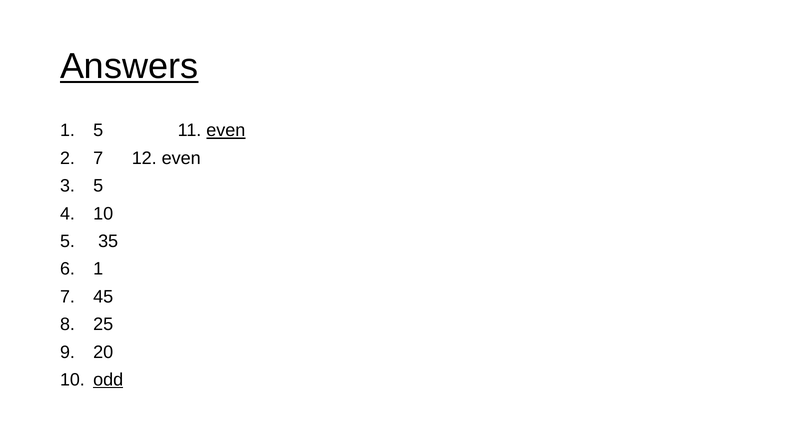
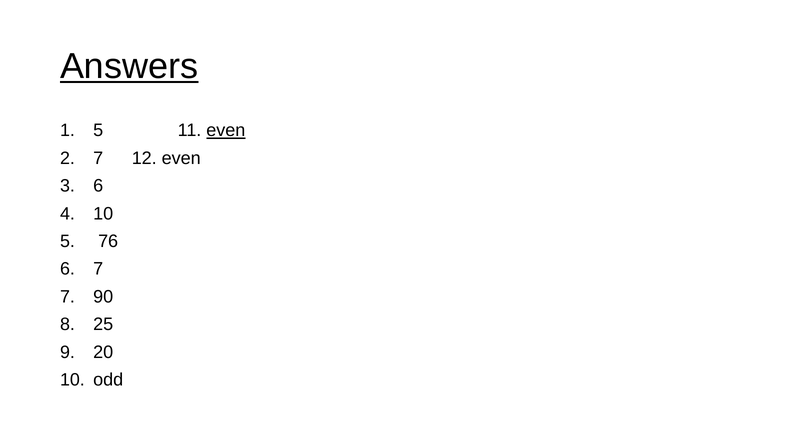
3 5: 5 -> 6
35: 35 -> 76
1 at (98, 269): 1 -> 7
45: 45 -> 90
odd underline: present -> none
